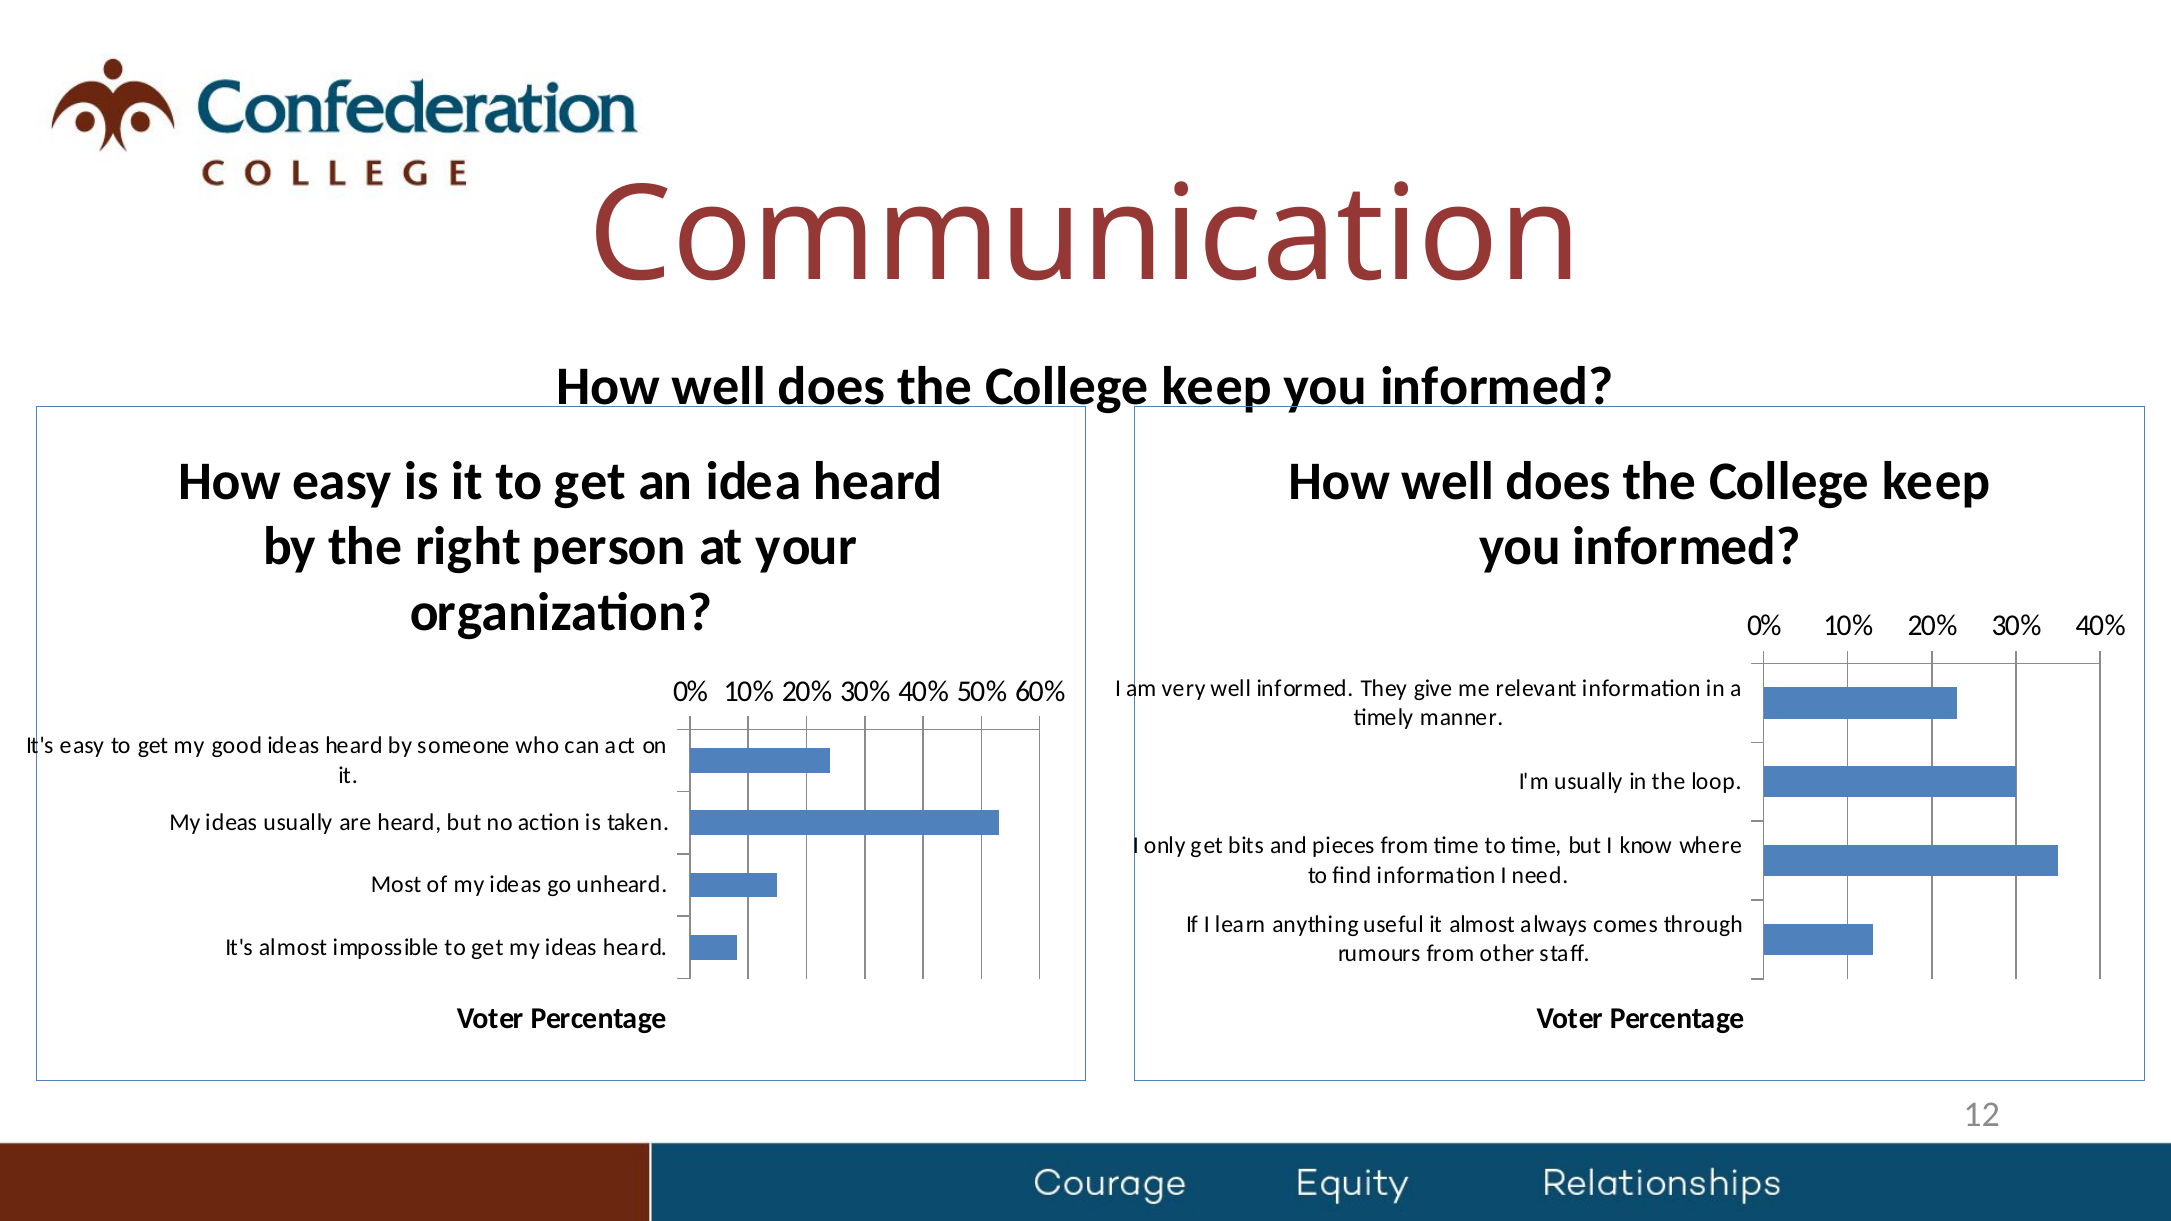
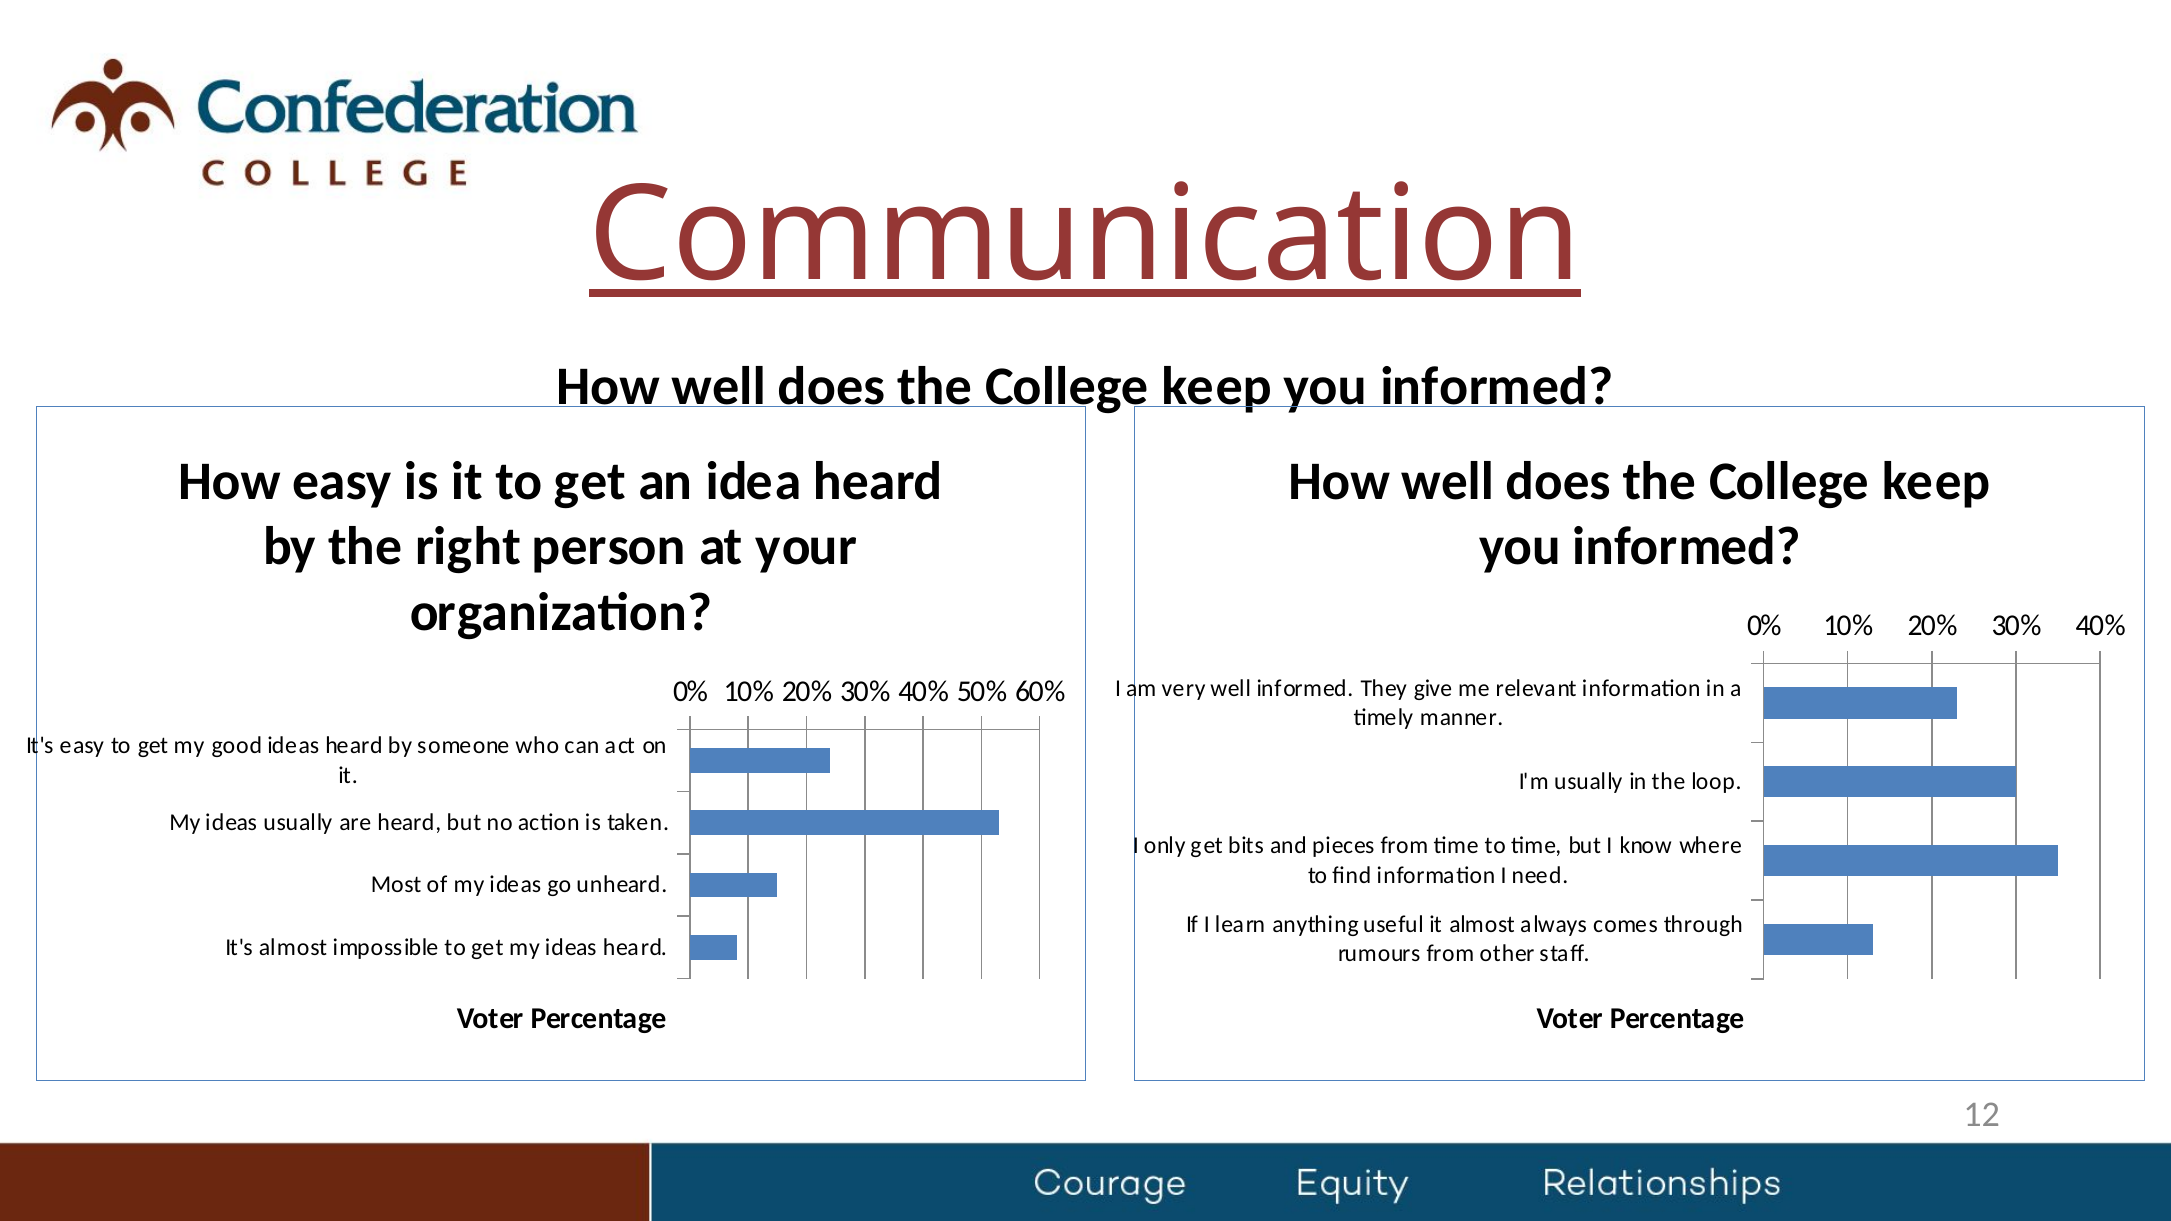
Communication underline: none -> present
